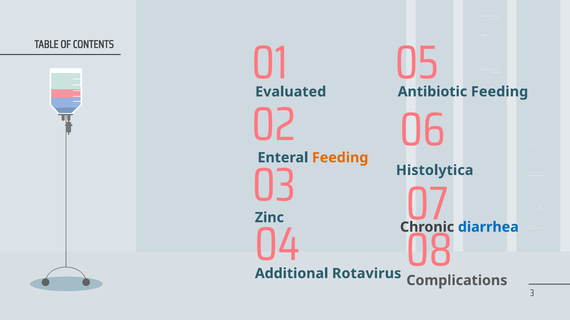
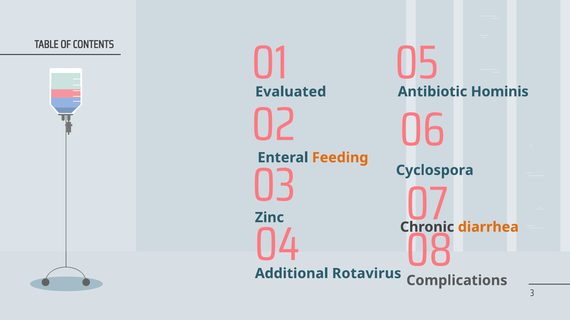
Feeding at (500, 92): Feeding -> Hominis
Histolytica: Histolytica -> Cyclospora
diarrhea colour: blue -> orange
